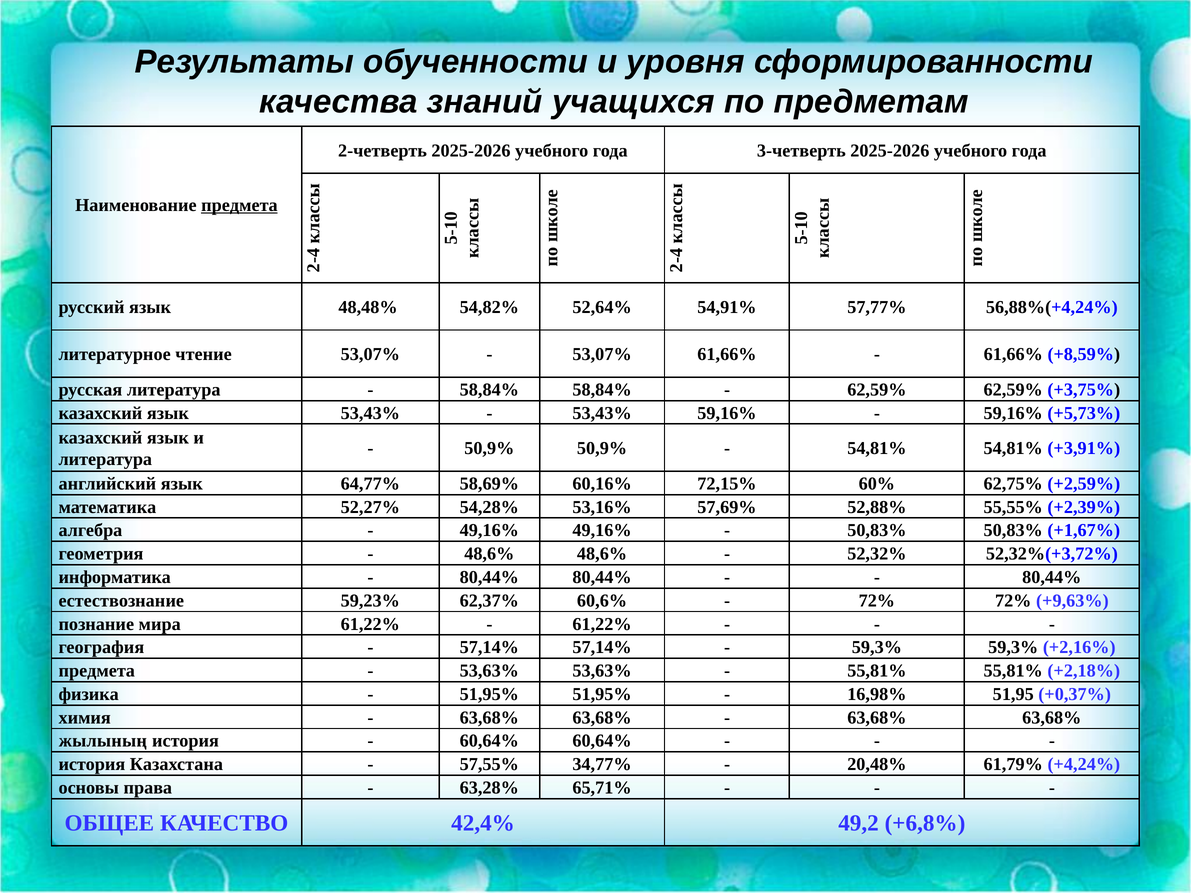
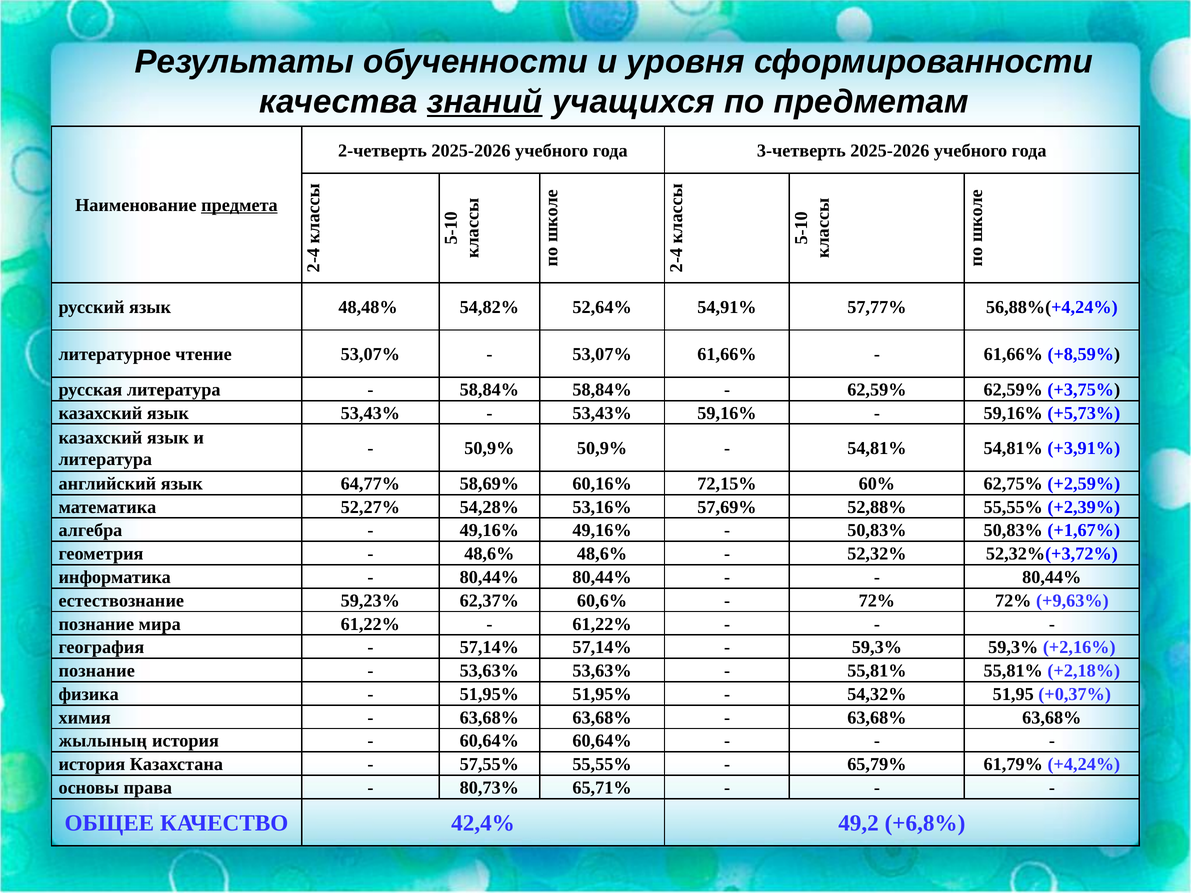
знаний underline: none -> present
предмета at (97, 671): предмета -> познание
16,98%: 16,98% -> 54,32%
57,55% 34,77%: 34,77% -> 55,55%
20,48%: 20,48% -> 65,79%
63,28%: 63,28% -> 80,73%
